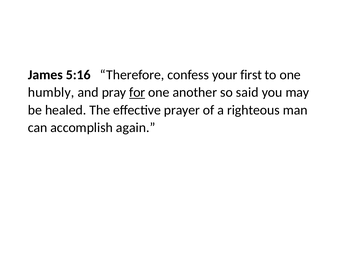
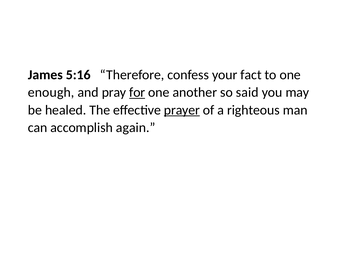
first: first -> fact
humbly: humbly -> enough
prayer underline: none -> present
